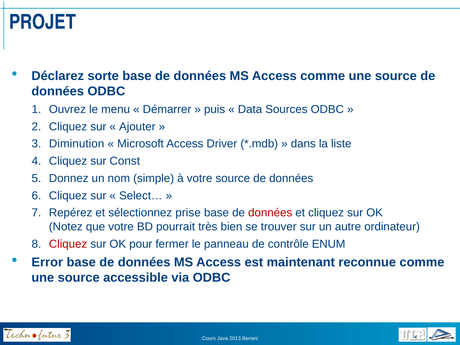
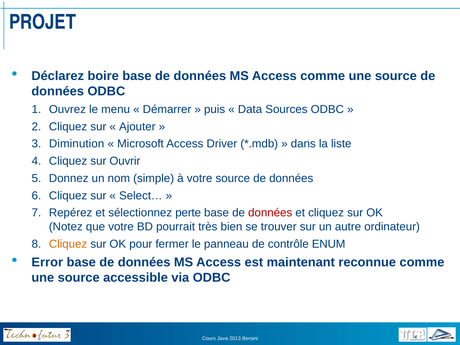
sorte: sorte -> boire
Const: Const -> Ouvrir
prise: prise -> perte
Cliquez at (68, 244) colour: red -> orange
